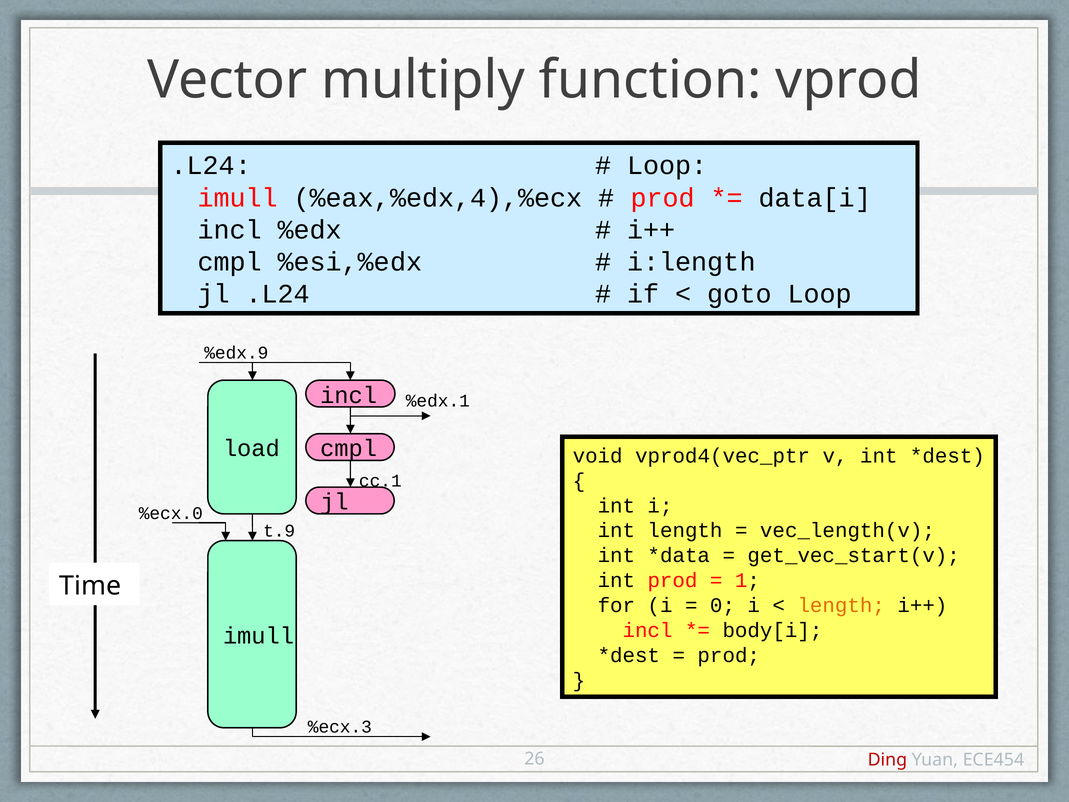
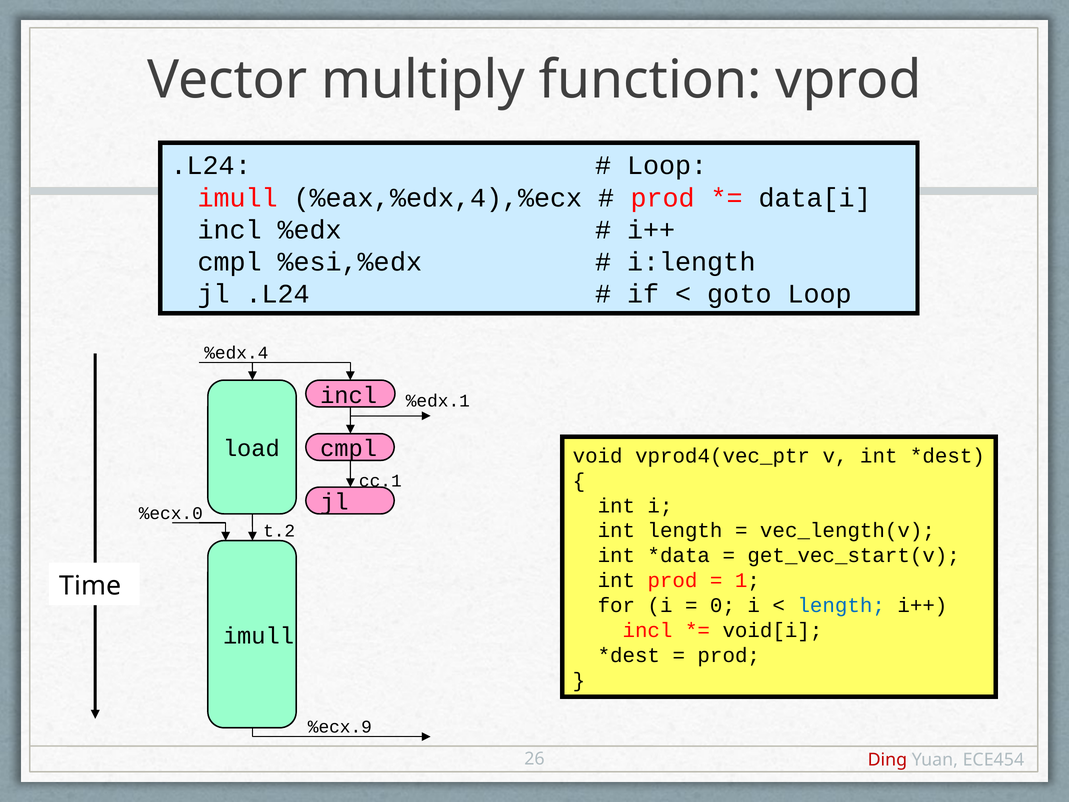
%edx.9: %edx.9 -> %edx.4
t.9: t.9 -> t.2
length at (841, 605) colour: orange -> blue
body[i: body[i -> void[i
%ecx.3: %ecx.3 -> %ecx.9
